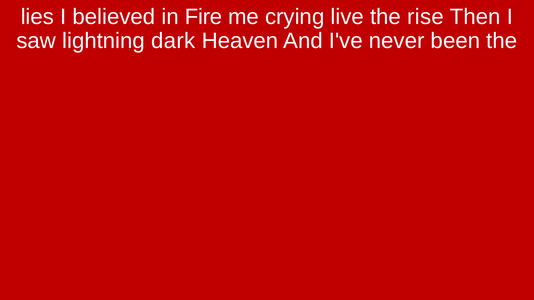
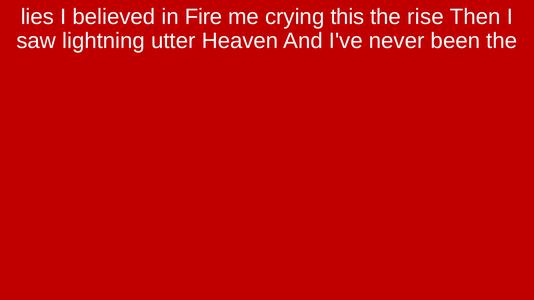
live: live -> this
dark: dark -> utter
